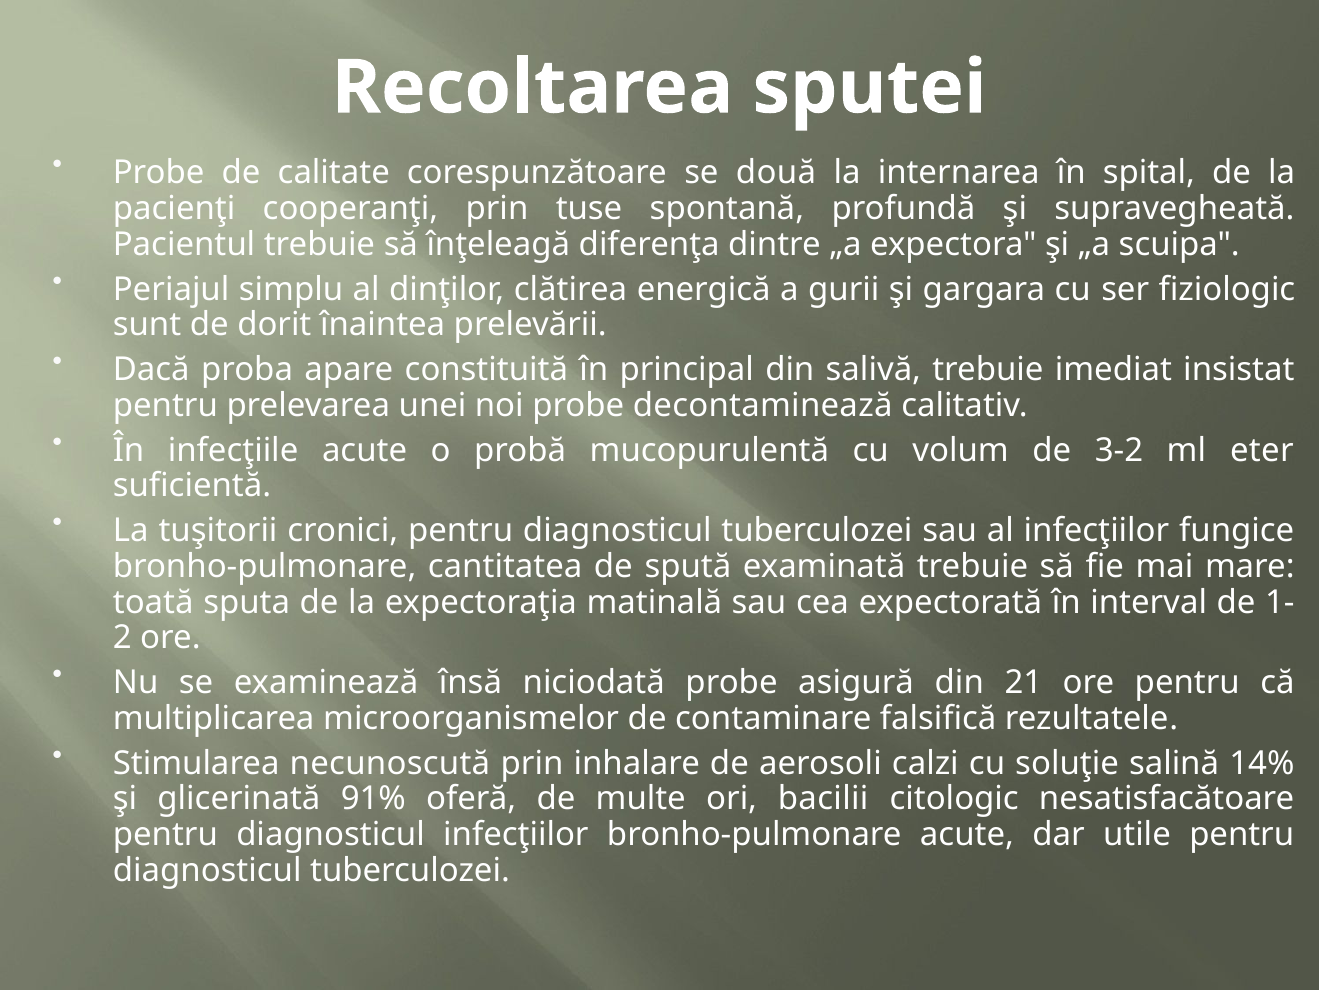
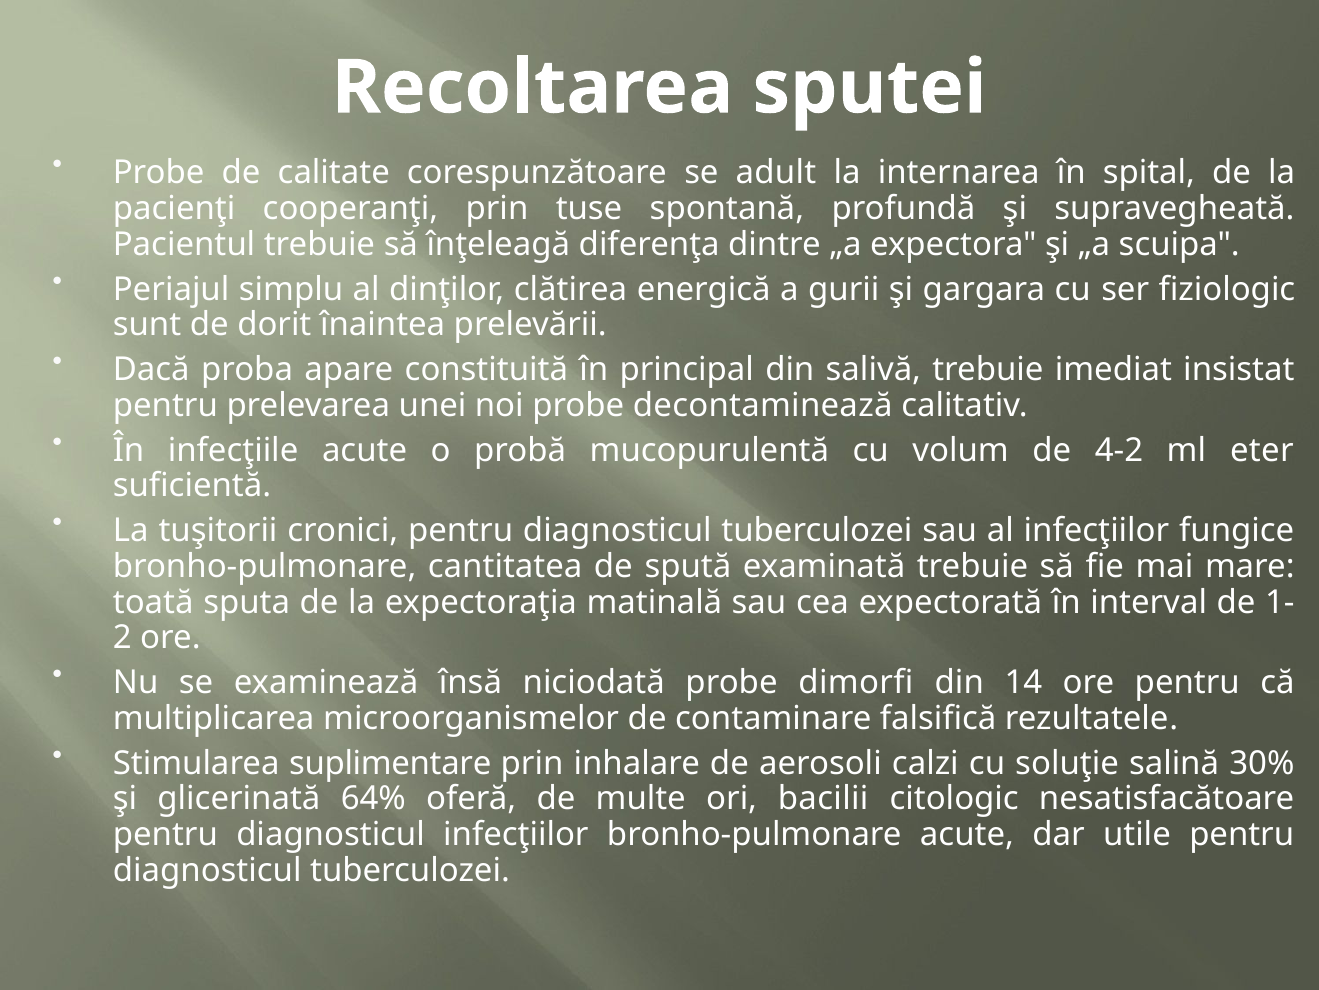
două: două -> adult
3-2: 3-2 -> 4-2
asigură: asigură -> dimorfi
21: 21 -> 14
necunoscută: necunoscută -> suplimentare
14%: 14% -> 30%
91%: 91% -> 64%
